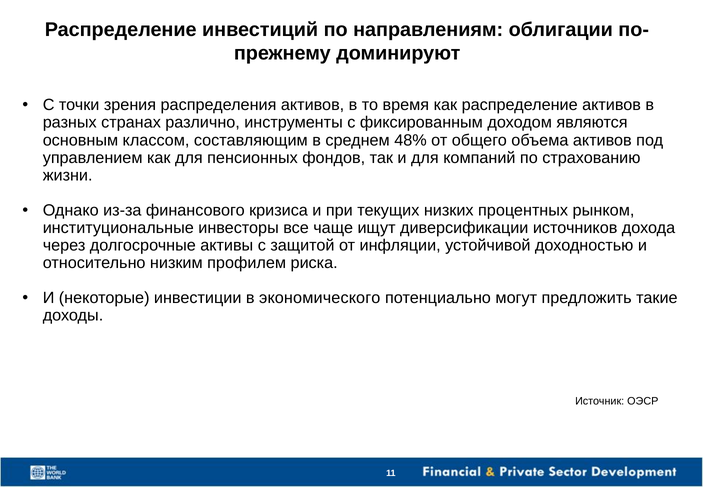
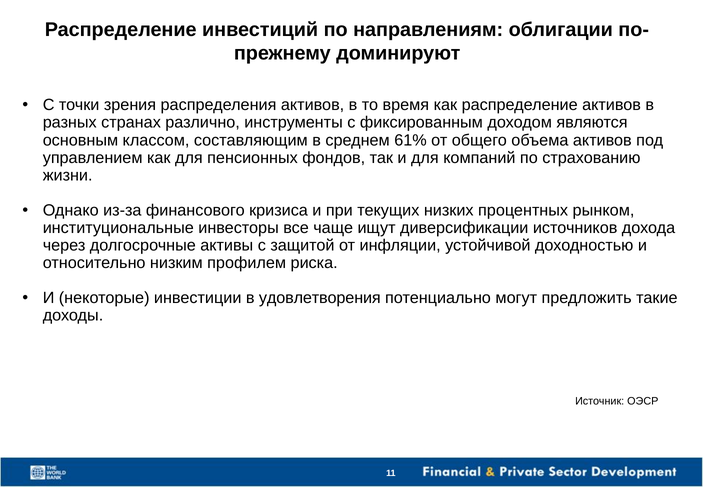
48%: 48% -> 61%
экономического: экономического -> удовлетворения
